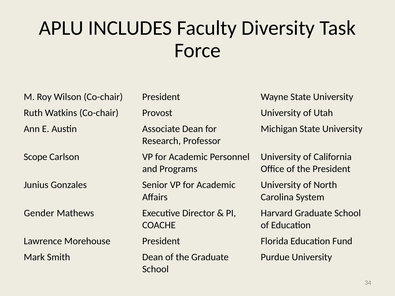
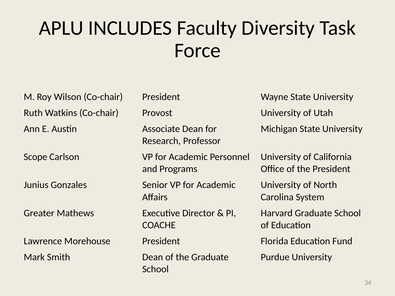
Gender: Gender -> Greater
